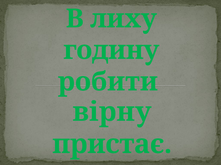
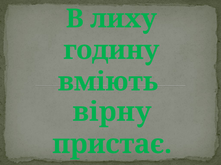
робити: робити -> вміють
